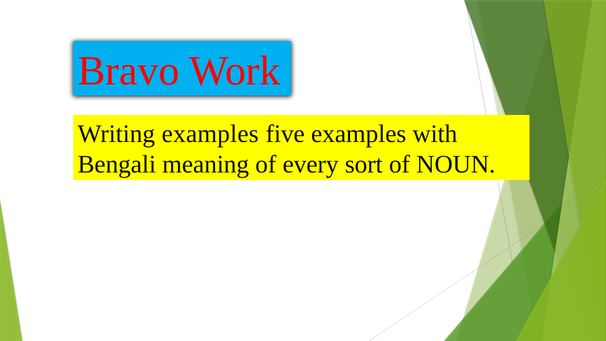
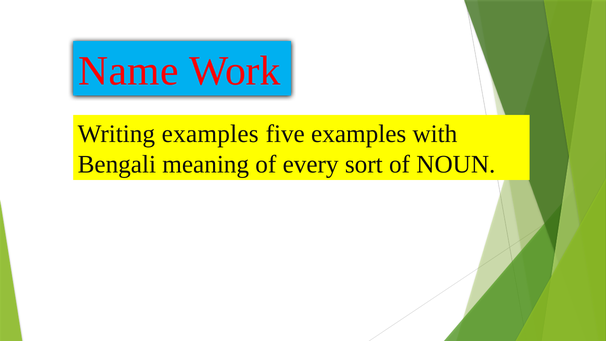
Bravo: Bravo -> Name
